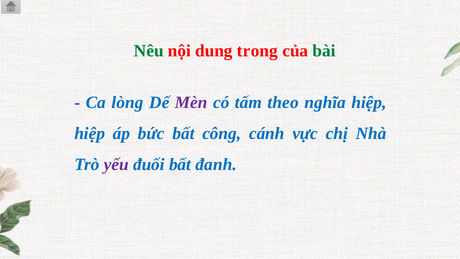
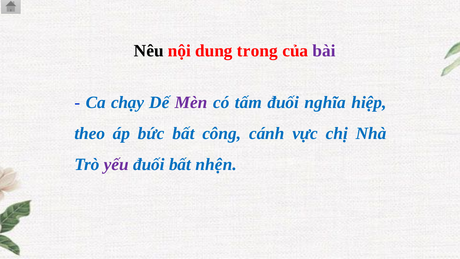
Nêu colour: green -> black
bài colour: green -> purple
lòng: lòng -> chạy
tấm theo: theo -> đuối
hiệp at (90, 133): hiệp -> theo
đanh: đanh -> nhện
